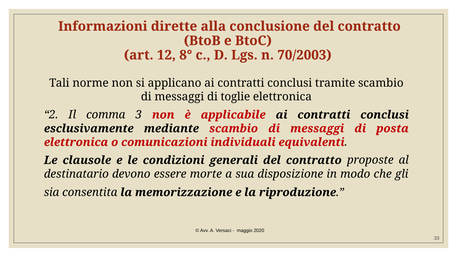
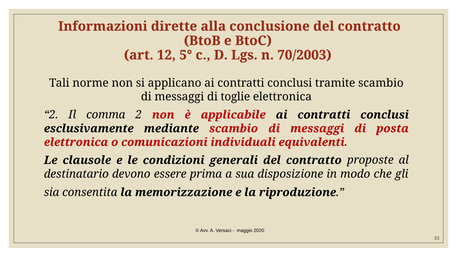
8°: 8° -> 5°
comma 3: 3 -> 2
morte: morte -> prima
